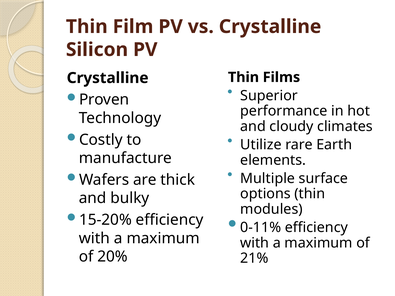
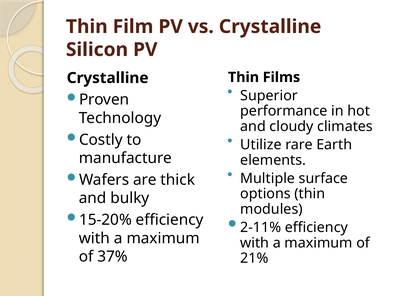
0-11%: 0-11% -> 2-11%
20%: 20% -> 37%
